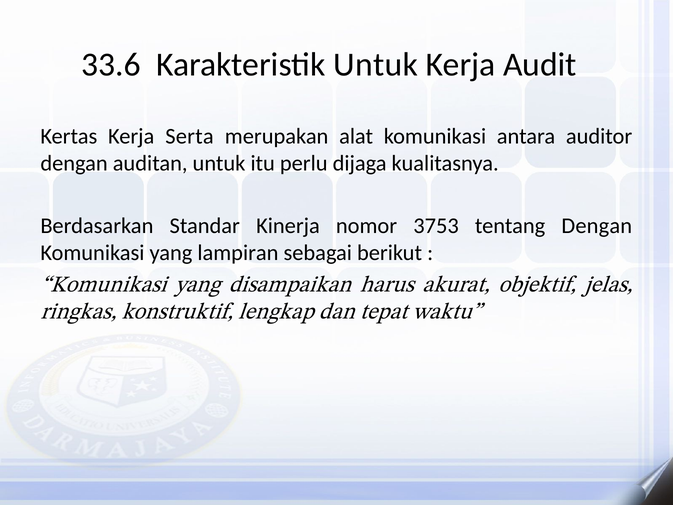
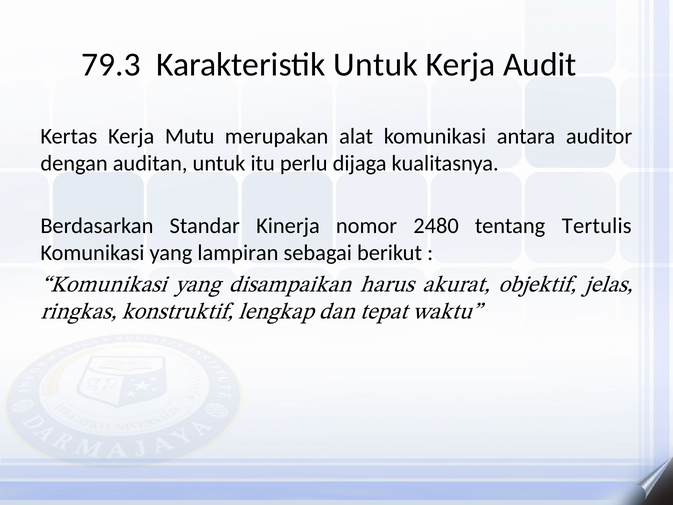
33.6: 33.6 -> 79.3
Serta: Serta -> Mutu
3753: 3753 -> 2480
tentang Dengan: Dengan -> Tertulis
